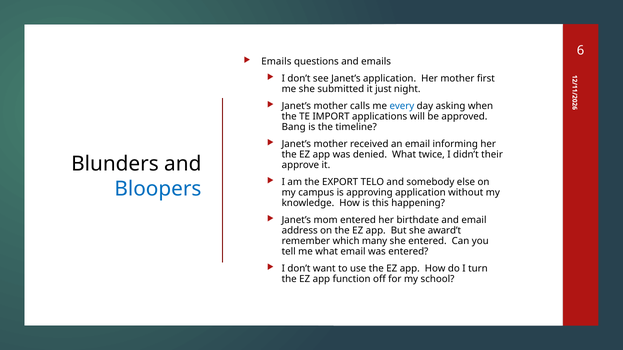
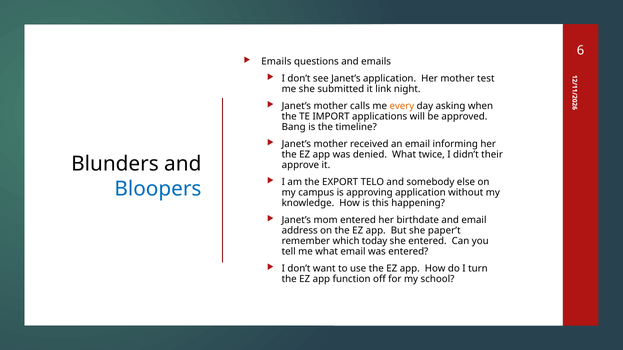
first: first -> test
just: just -> link
every colour: blue -> orange
award’t: award’t -> paper’t
many: many -> today
